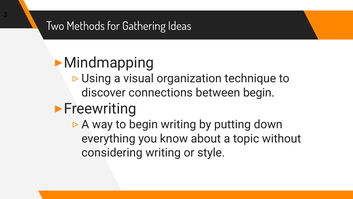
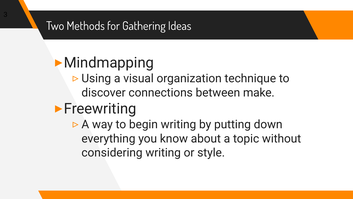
between begin: begin -> make
